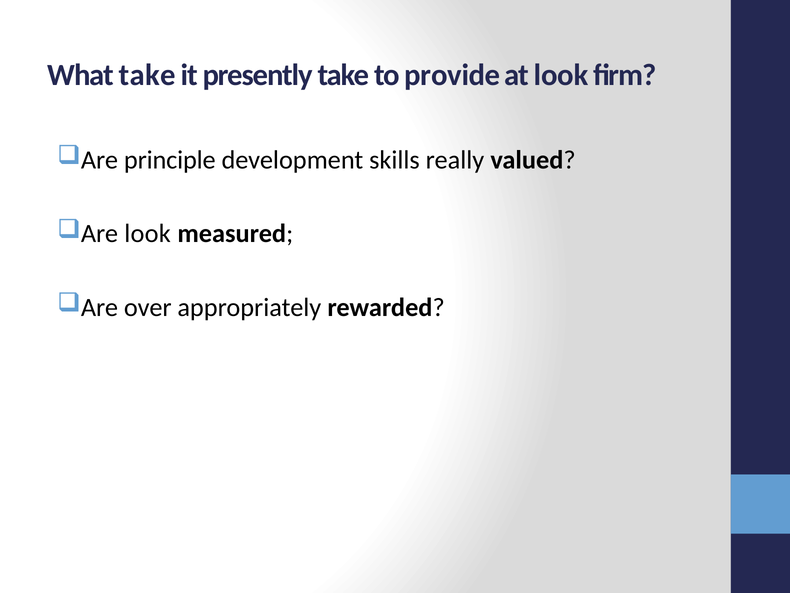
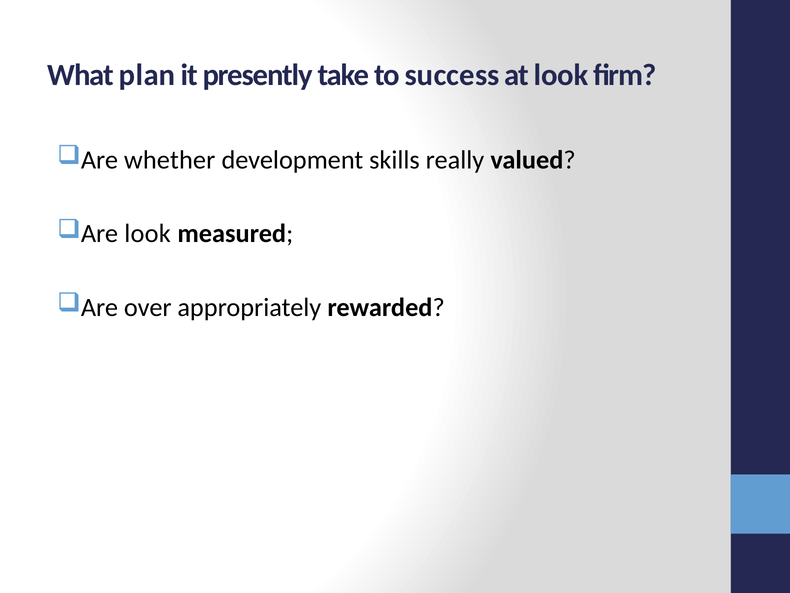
What take: take -> plan
provide: provide -> success
principle: principle -> whether
